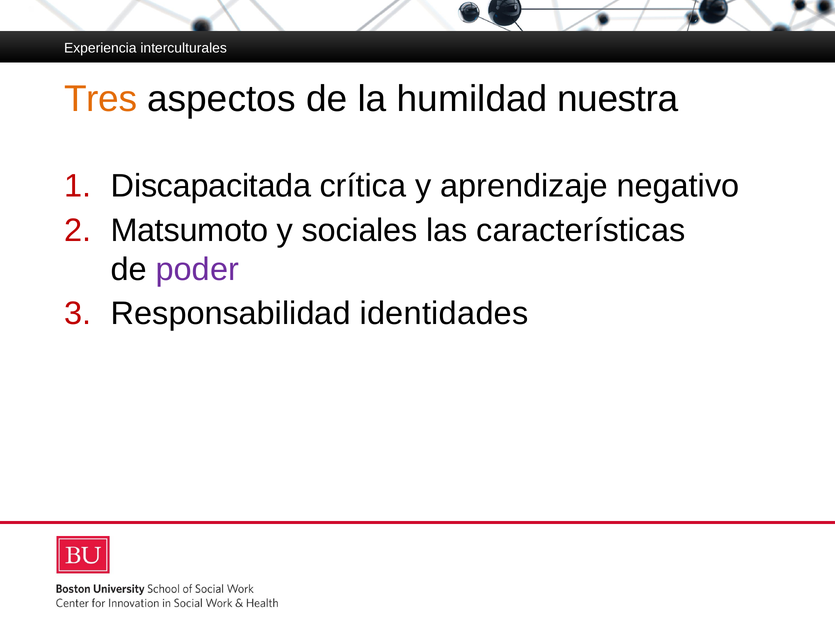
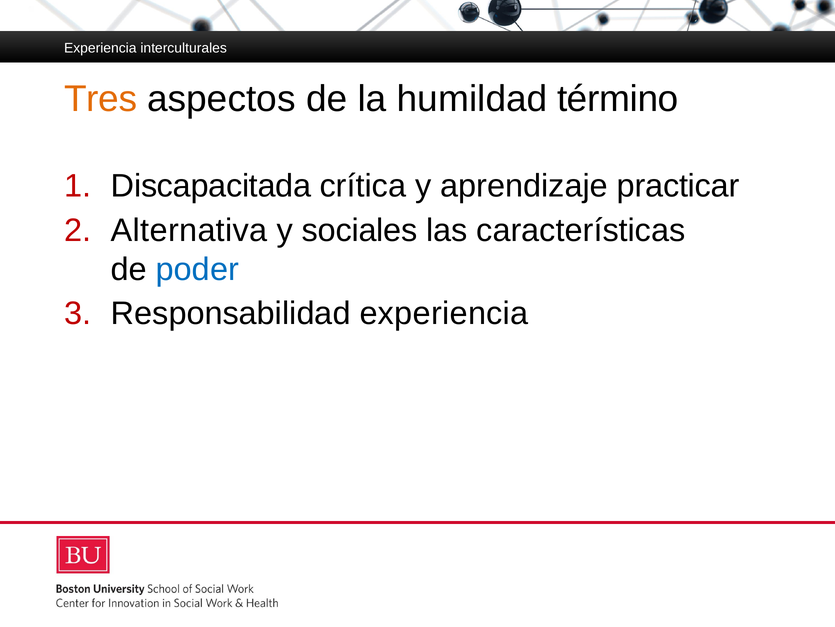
nuestra: nuestra -> término
negativo: negativo -> practicar
Matsumoto: Matsumoto -> Alternativa
poder colour: purple -> blue
Responsabilidad identidades: identidades -> experiencia
